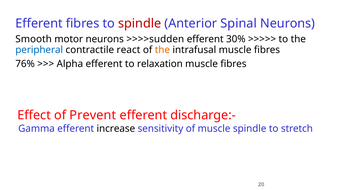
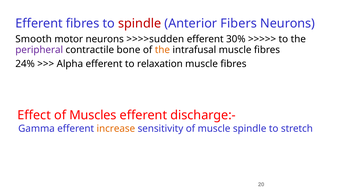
Spinal: Spinal -> Fibers
peripheral colour: blue -> purple
react: react -> bone
76%: 76% -> 24%
Prevent: Prevent -> Muscles
increase colour: black -> orange
